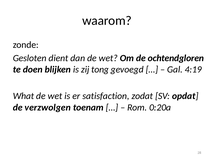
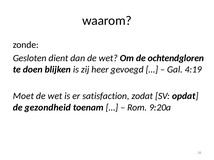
tong: tong -> heer
What: What -> Moet
verzwolgen: verzwolgen -> gezondheid
0:20a: 0:20a -> 9:20a
